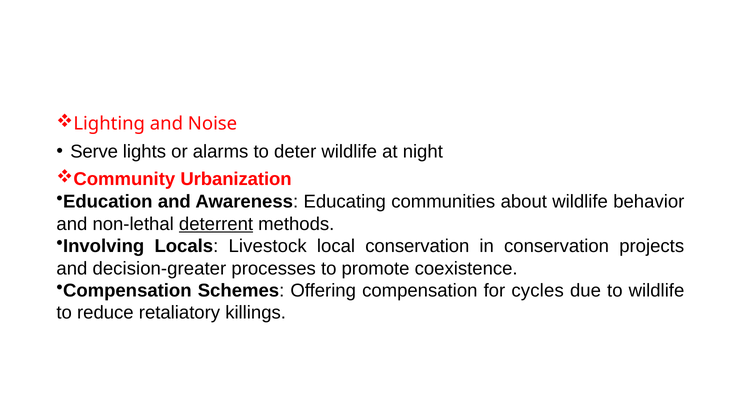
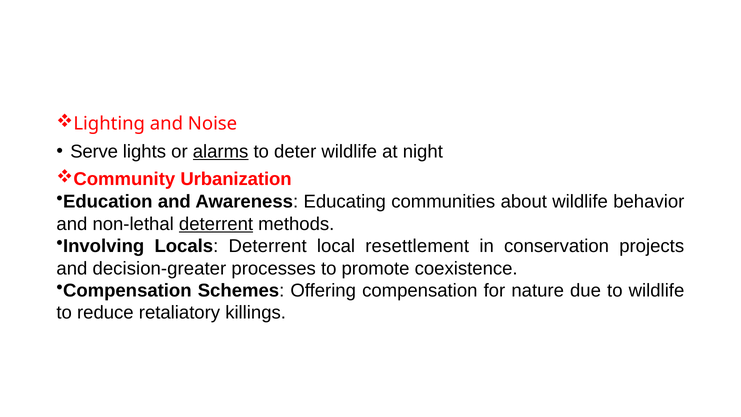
alarms underline: none -> present
Locals Livestock: Livestock -> Deterrent
local conservation: conservation -> resettlement
cycles: cycles -> nature
